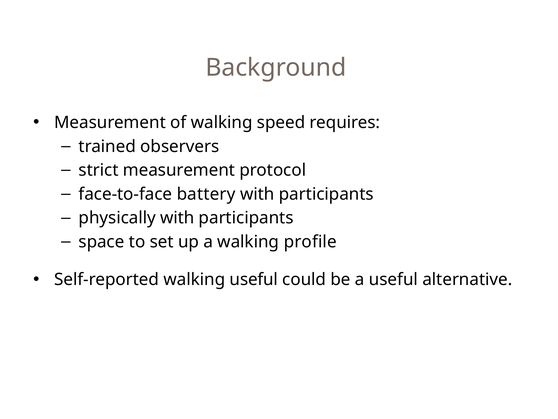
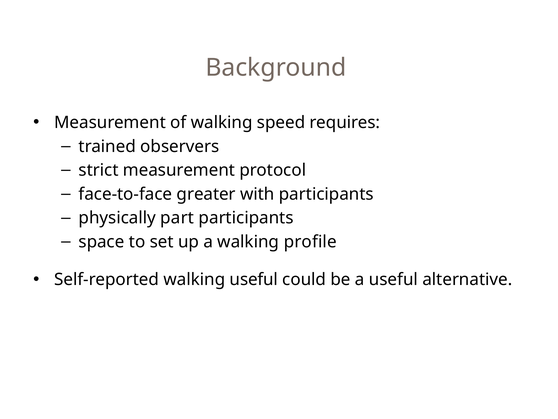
battery: battery -> greater
physically with: with -> part
